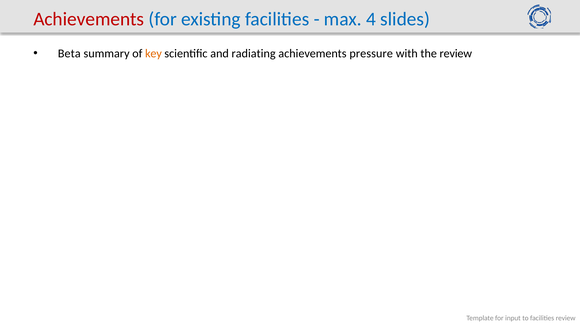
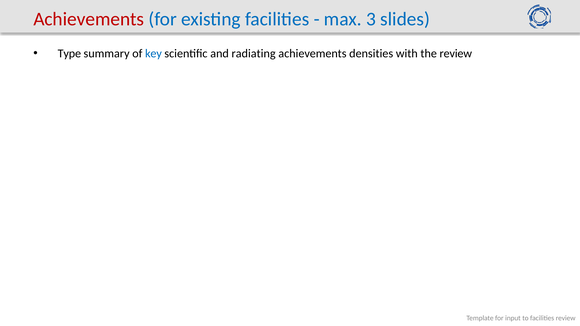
4: 4 -> 3
Beta: Beta -> Type
key colour: orange -> blue
pressure: pressure -> densities
